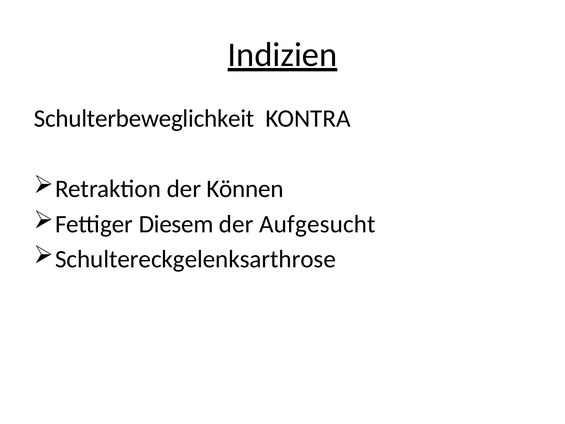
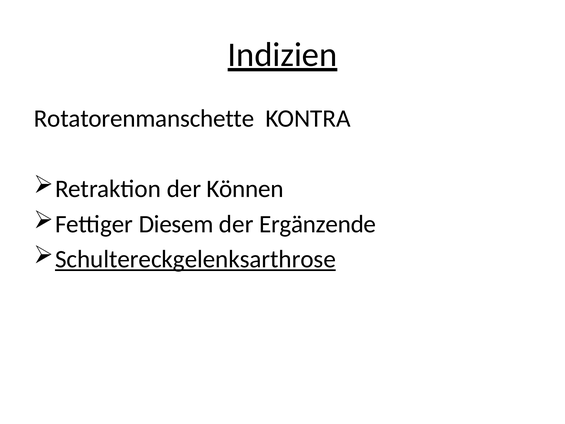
Schulterbeweglichkeit: Schulterbeweglichkeit -> Rotatorenmanschette
Aufgesucht: Aufgesucht -> Ergänzende
Schultereckgelenksarthrose underline: none -> present
